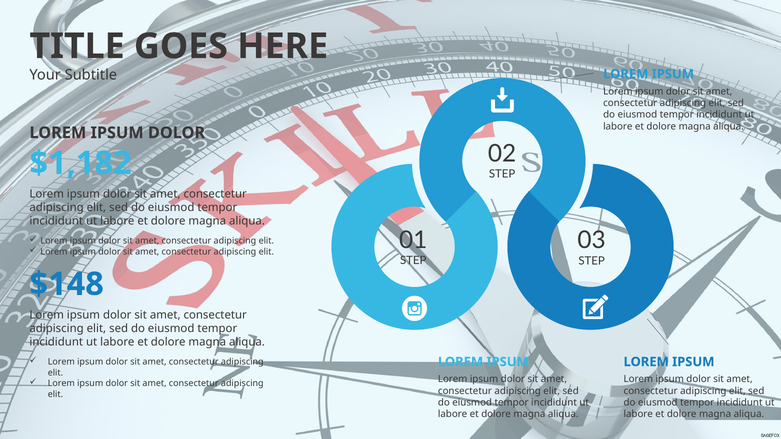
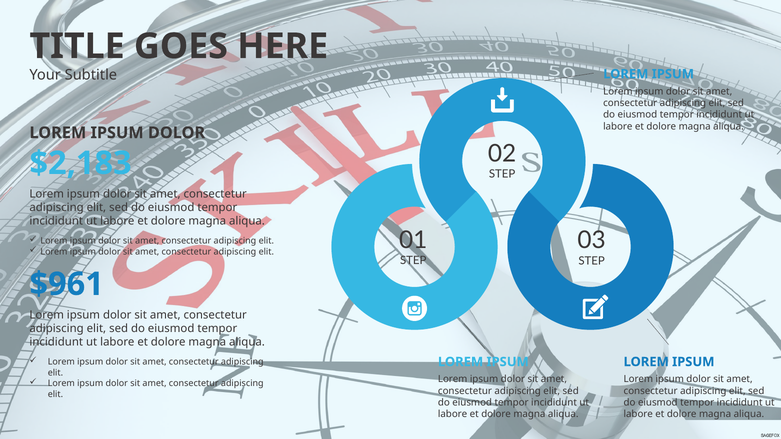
$1,182: $1,182 -> $2,183
$148: $148 -> $961
